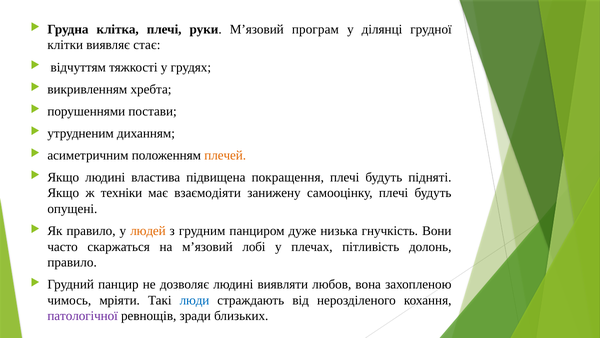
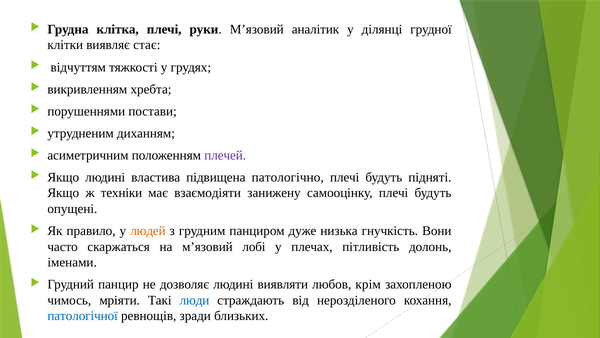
програм: програм -> аналітик
плечей colour: orange -> purple
покращення: покращення -> патологічно
правило at (72, 262): правило -> іменами
вона: вона -> крім
патологічної colour: purple -> blue
